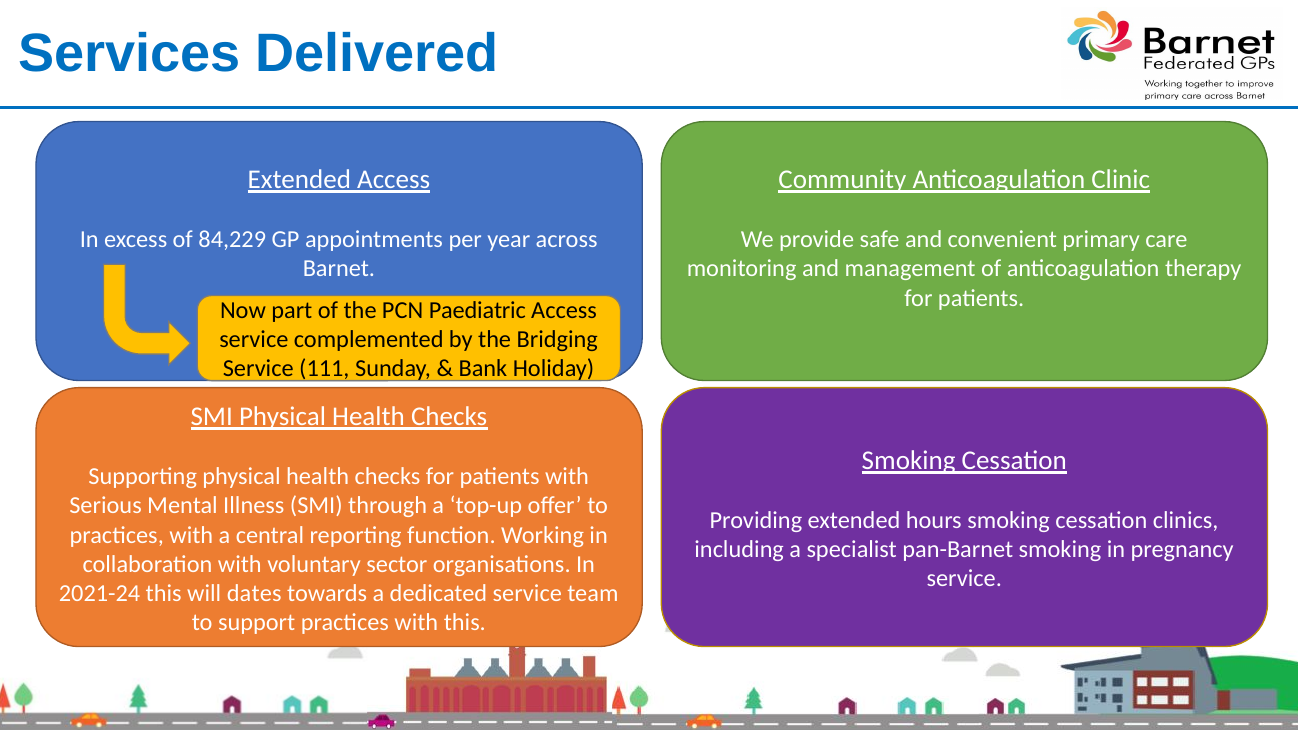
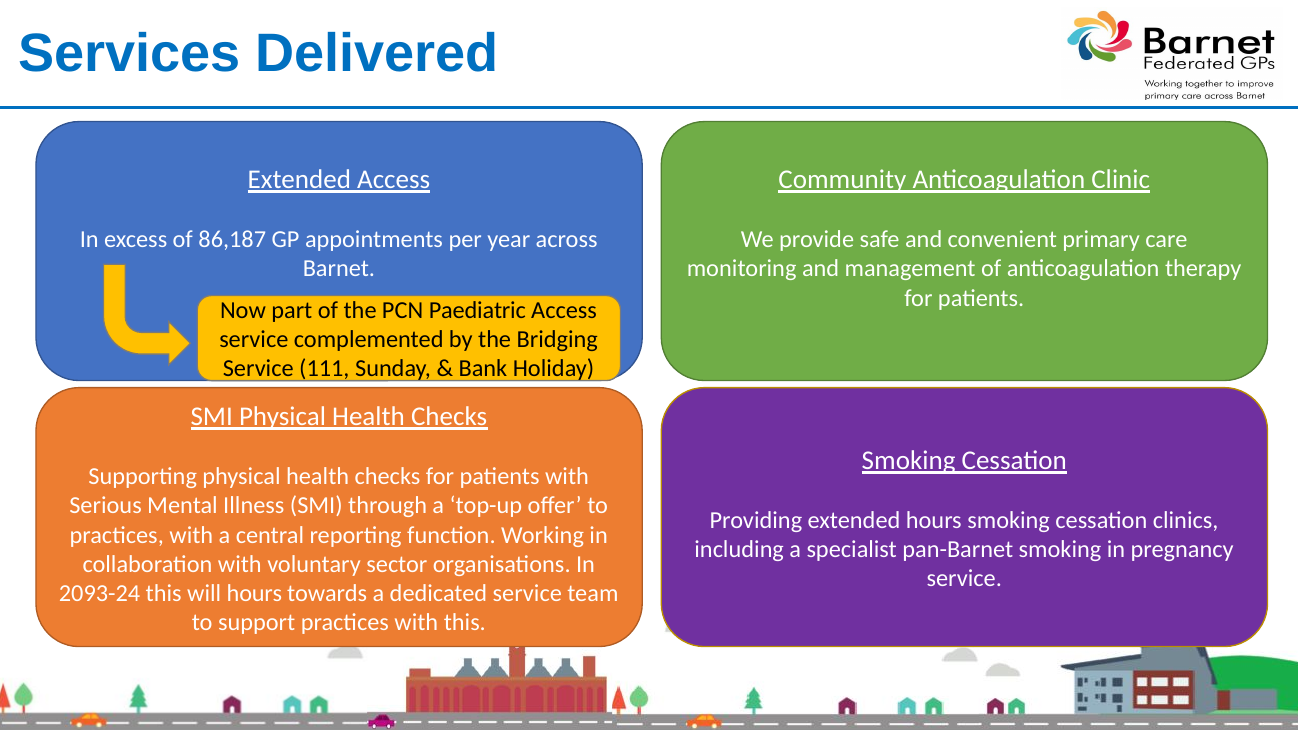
84,229: 84,229 -> 86,187
2021-24: 2021-24 -> 2093-24
will dates: dates -> hours
